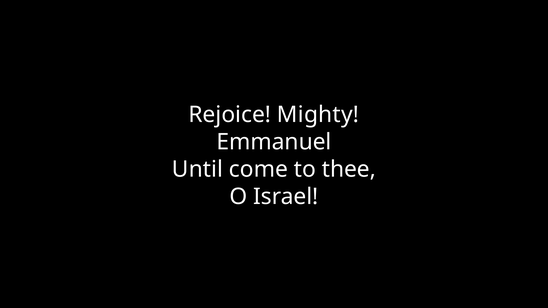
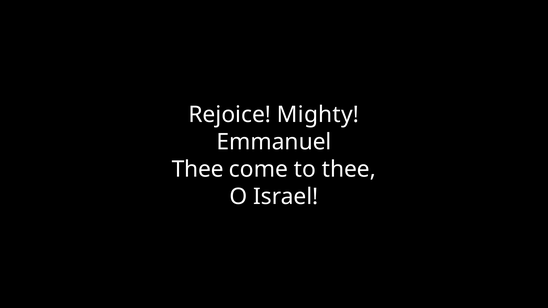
Until at (197, 169): Until -> Thee
